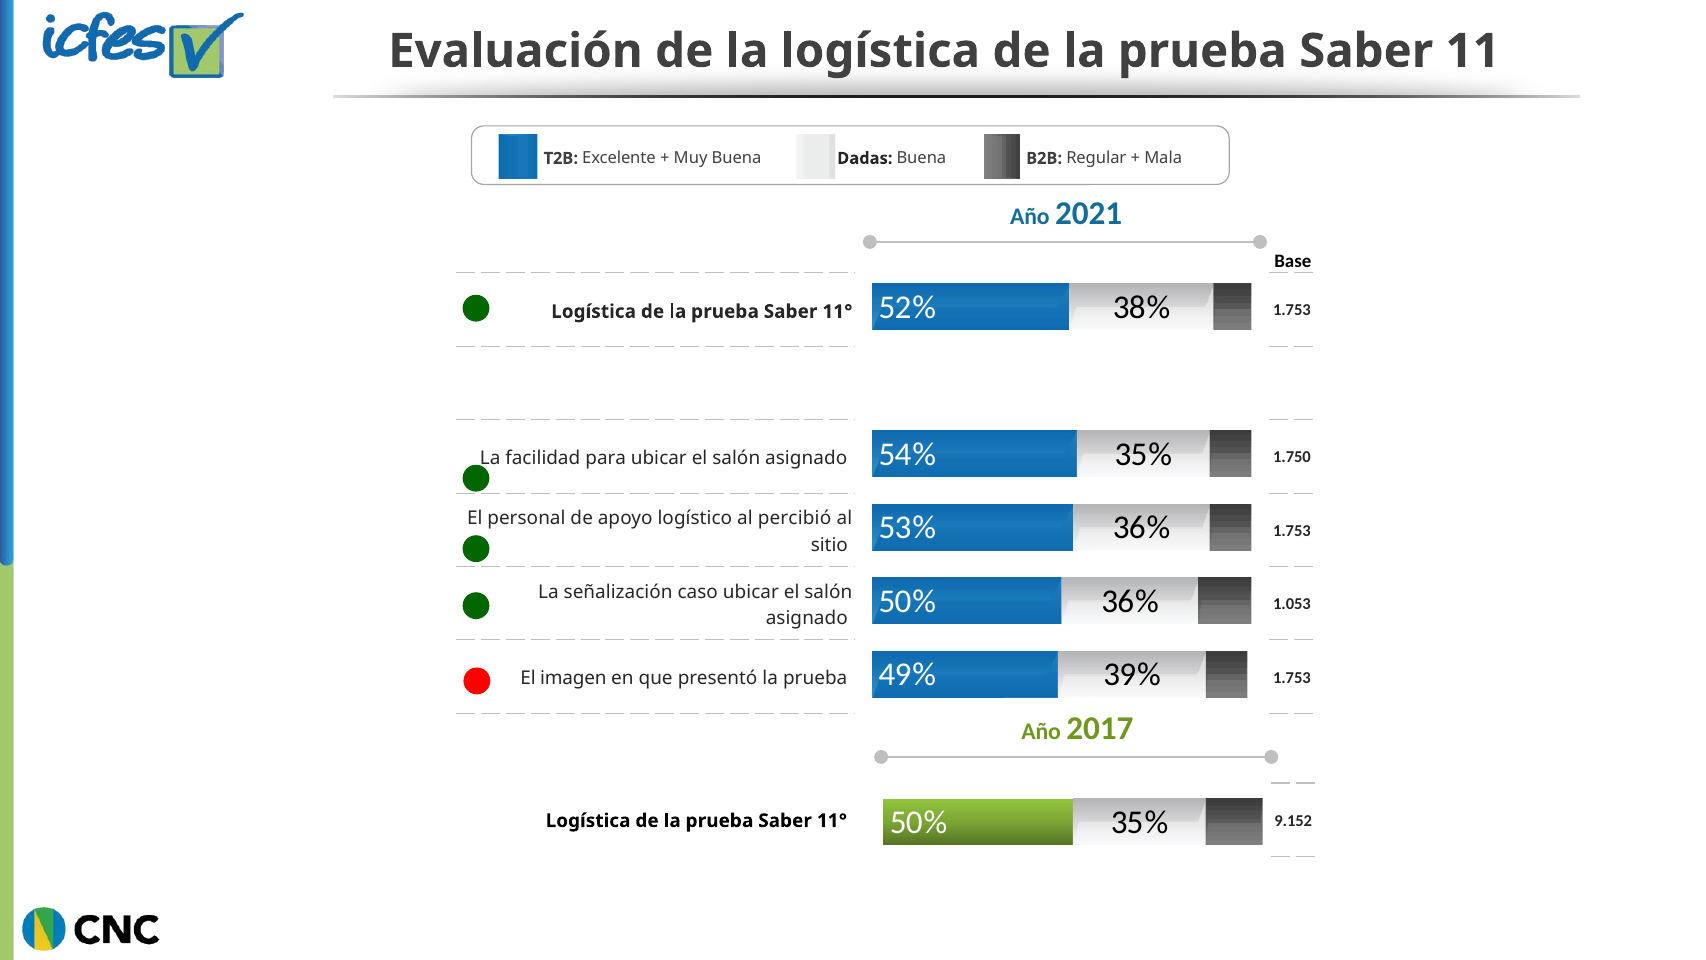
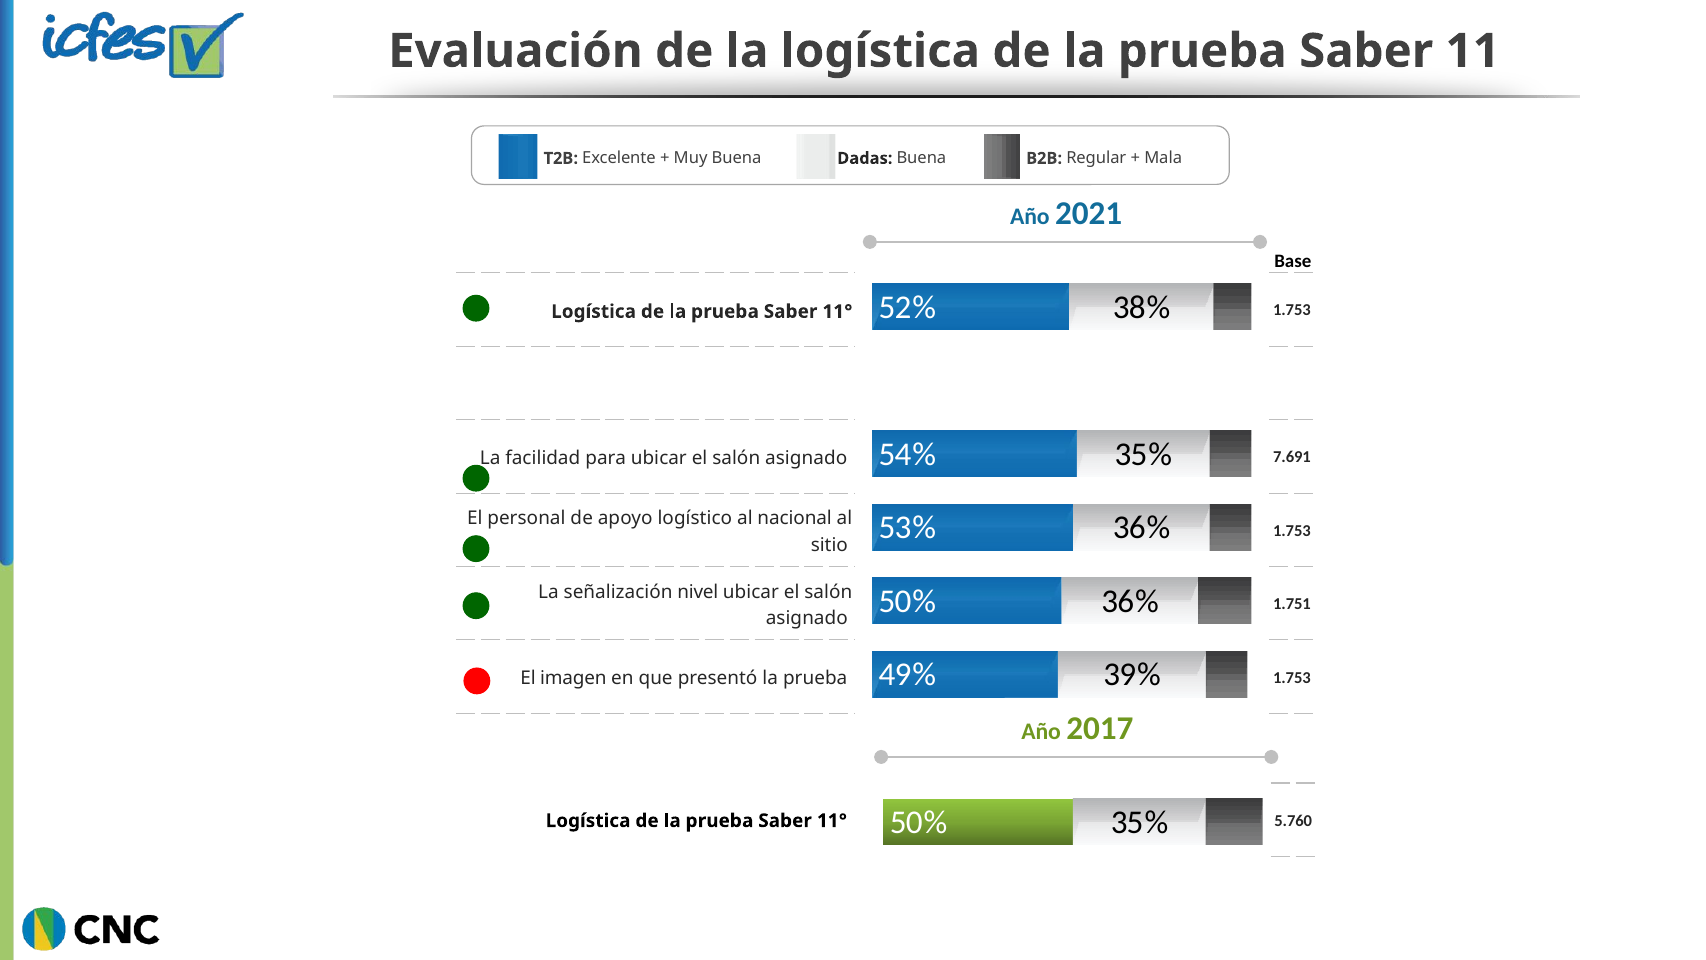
1.750: 1.750 -> 7.691
percibió: percibió -> nacional
caso: caso -> nivel
1.053: 1.053 -> 1.751
9.152: 9.152 -> 5.760
